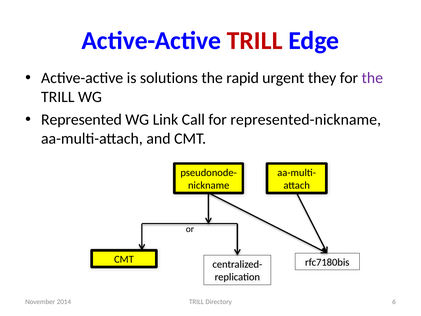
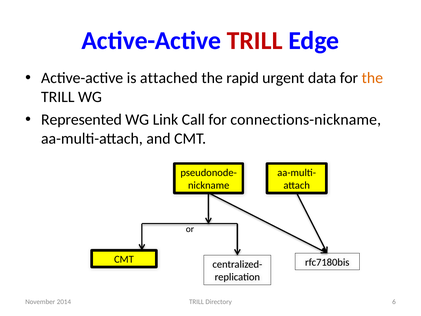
solutions: solutions -> attached
they: they -> data
the at (372, 78) colour: purple -> orange
represented-nickname: represented-nickname -> connections-nickname
